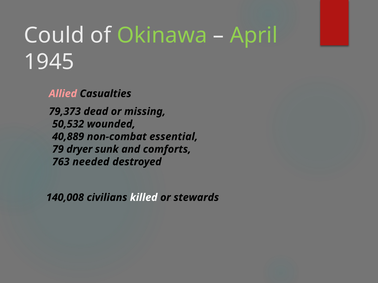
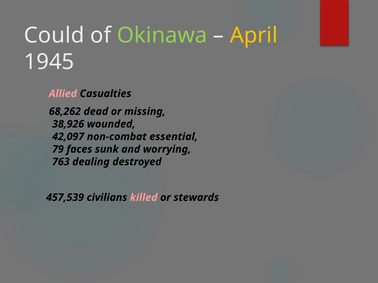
April colour: light green -> yellow
79,373: 79,373 -> 68,262
50,532: 50,532 -> 38,926
40,889: 40,889 -> 42,097
dryer: dryer -> faces
comforts: comforts -> worrying
needed: needed -> dealing
140,008: 140,008 -> 457,539
killed colour: white -> pink
